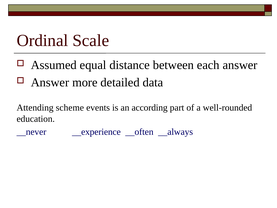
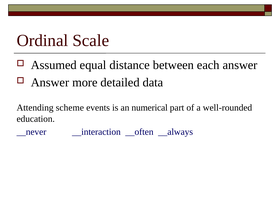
according: according -> numerical
__experience: __experience -> __interaction
